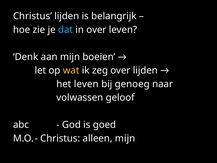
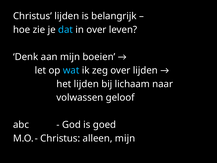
wat colour: yellow -> light blue
het leven: leven -> lijden
genoeg: genoeg -> lichaam
